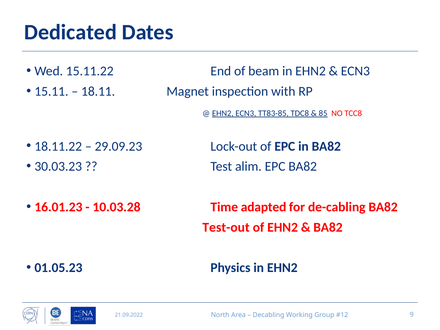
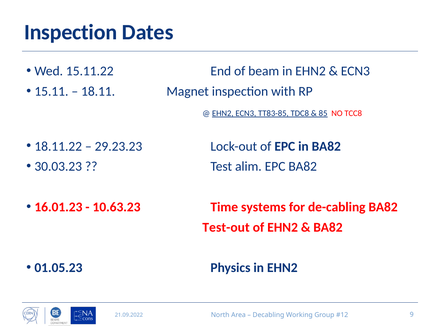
Dedicated at (71, 32): Dedicated -> Inspection
29.09.23: 29.09.23 -> 29.23.23
10.03.28: 10.03.28 -> 10.63.23
adapted: adapted -> systems
